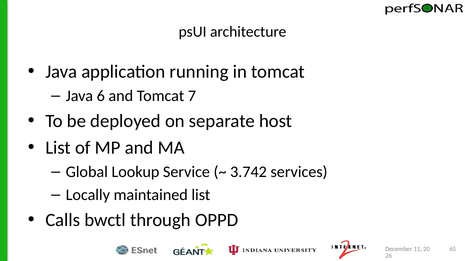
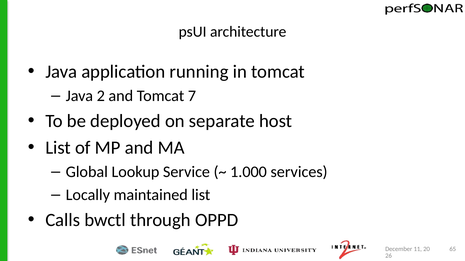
6: 6 -> 2
3.742: 3.742 -> 1.000
